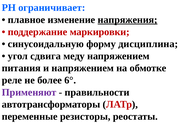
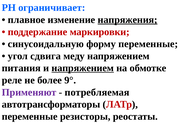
форму дисциплина: дисциплина -> переменные
напряжением at (83, 68) underline: none -> present
6°: 6° -> 9°
правильности: правильности -> потребляемая
